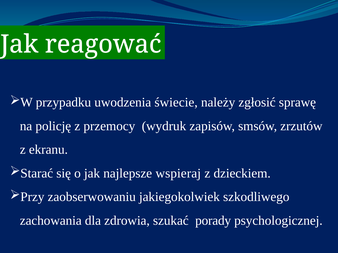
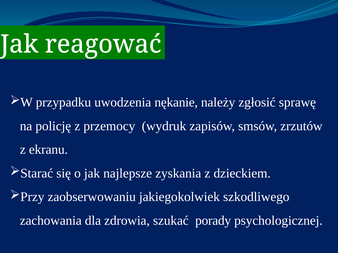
świecie: świecie -> nękanie
wspieraj: wspieraj -> zyskania
